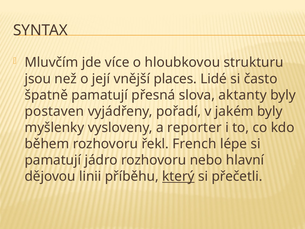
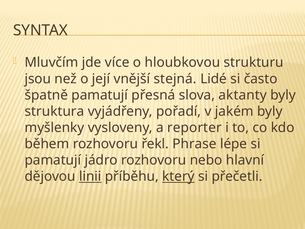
places: places -> stejná
postaven: postaven -> struktura
French: French -> Phrase
linii underline: none -> present
